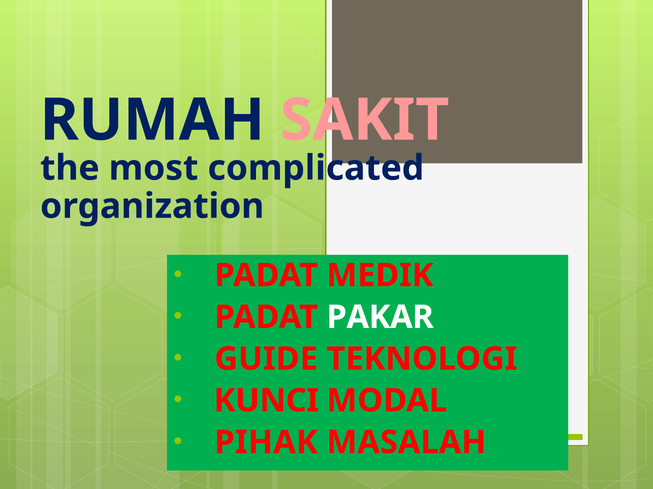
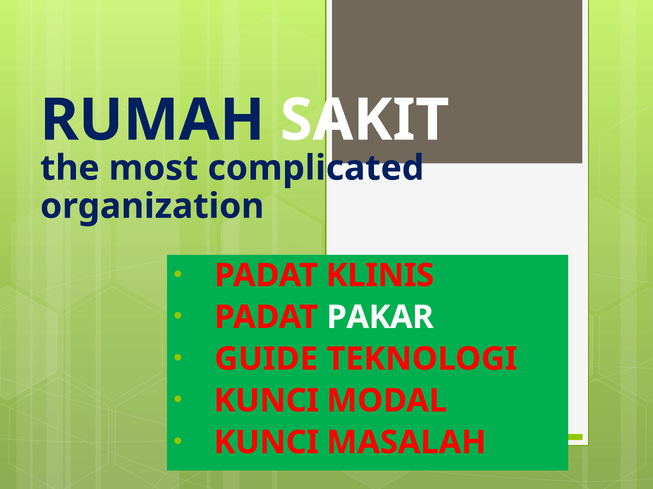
SAKIT colour: pink -> white
MEDIK: MEDIK -> KLINIS
PIHAK at (266, 443): PIHAK -> KUNCI
